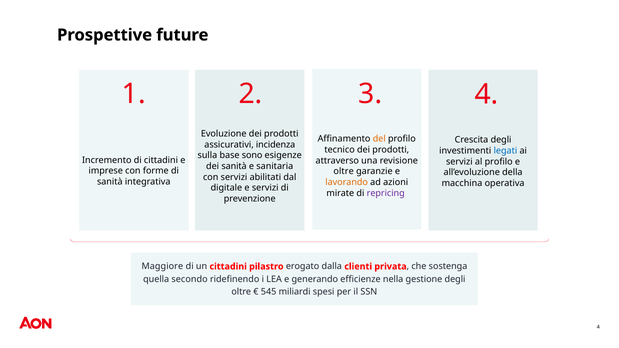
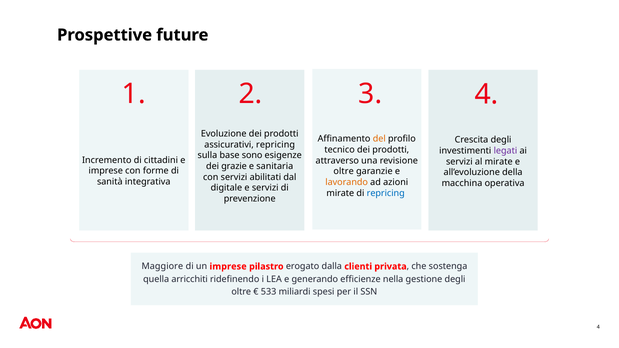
assicurativi incidenza: incidenza -> repricing
legati colour: blue -> purple
al profilo: profilo -> mirate
dei sanità: sanità -> grazie
repricing at (386, 193) colour: purple -> blue
un cittadini: cittadini -> imprese
secondo: secondo -> arricchiti
545: 545 -> 533
